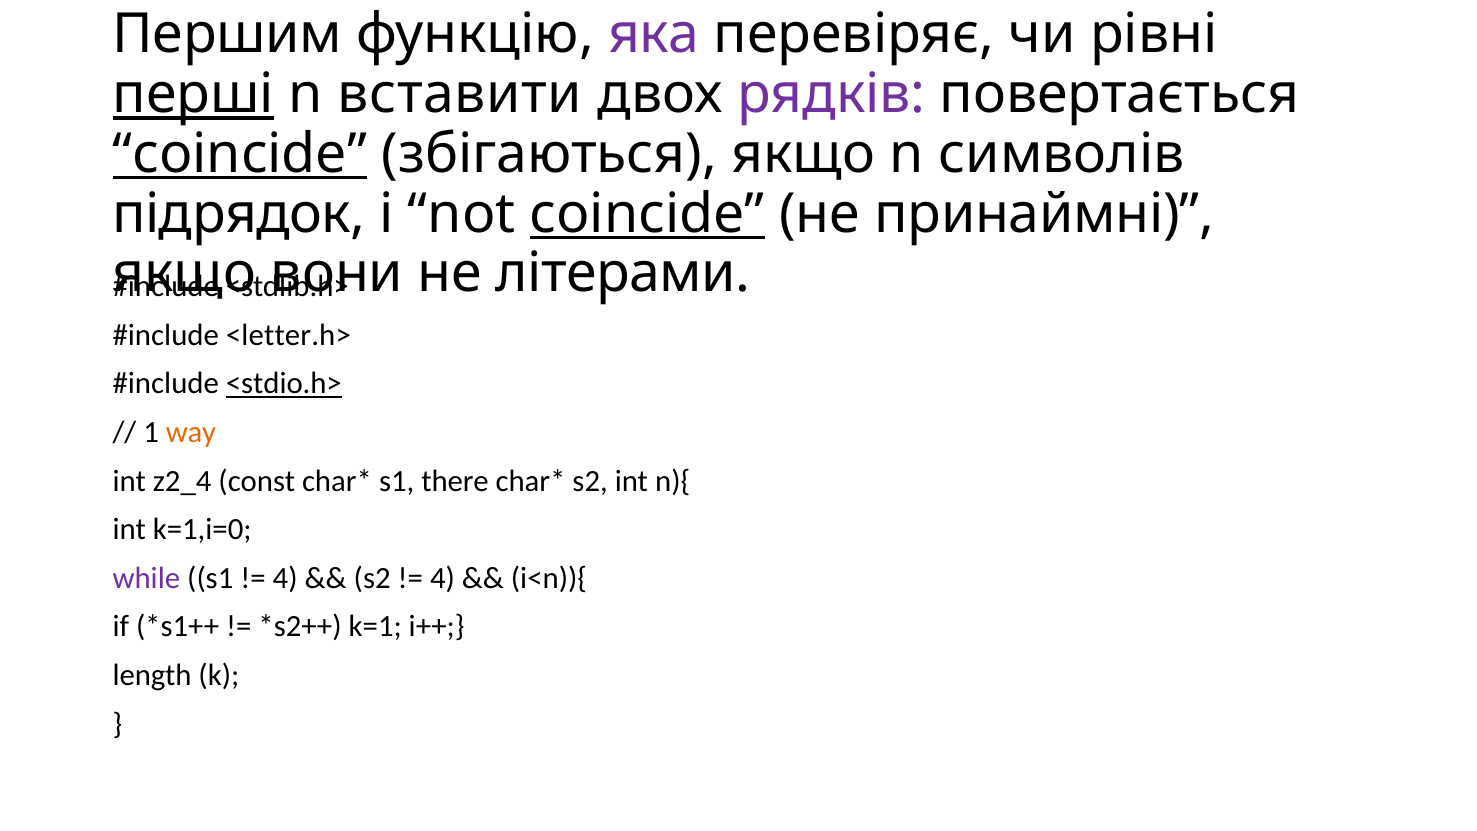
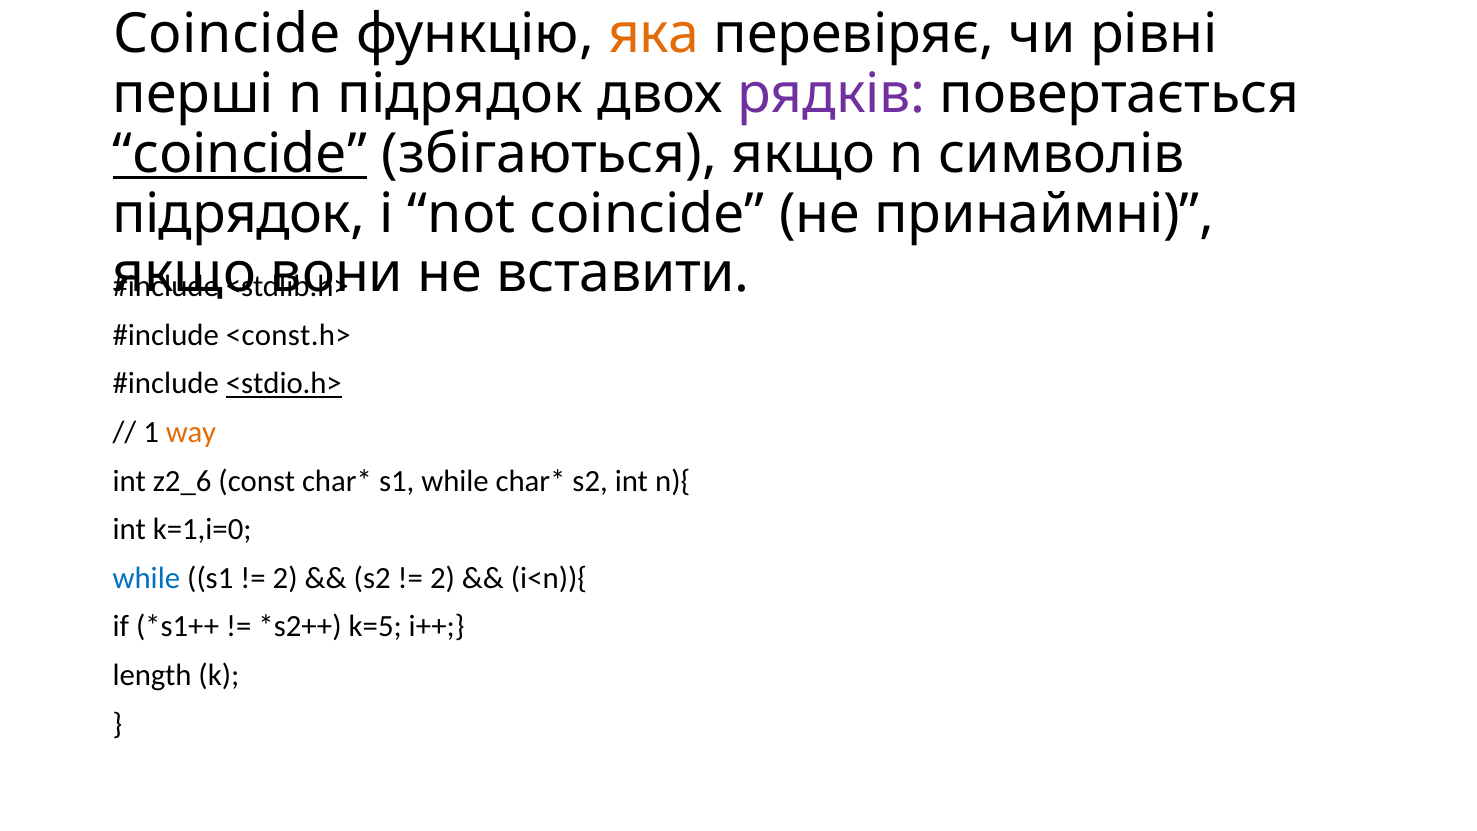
Першим at (227, 34): Першим -> Coincide
яка colour: purple -> orange
перші underline: present -> none
n вставити: вставити -> підрядок
coincide at (647, 214) underline: present -> none
літерами: літерами -> вставити
<letter.h>: <letter.h> -> <const.h>
z2_4: z2_4 -> z2_6
s1 there: there -> while
while at (146, 578) colour: purple -> blue
4 at (285, 578): 4 -> 2
4 at (442, 578): 4 -> 2
k=1: k=1 -> k=5
